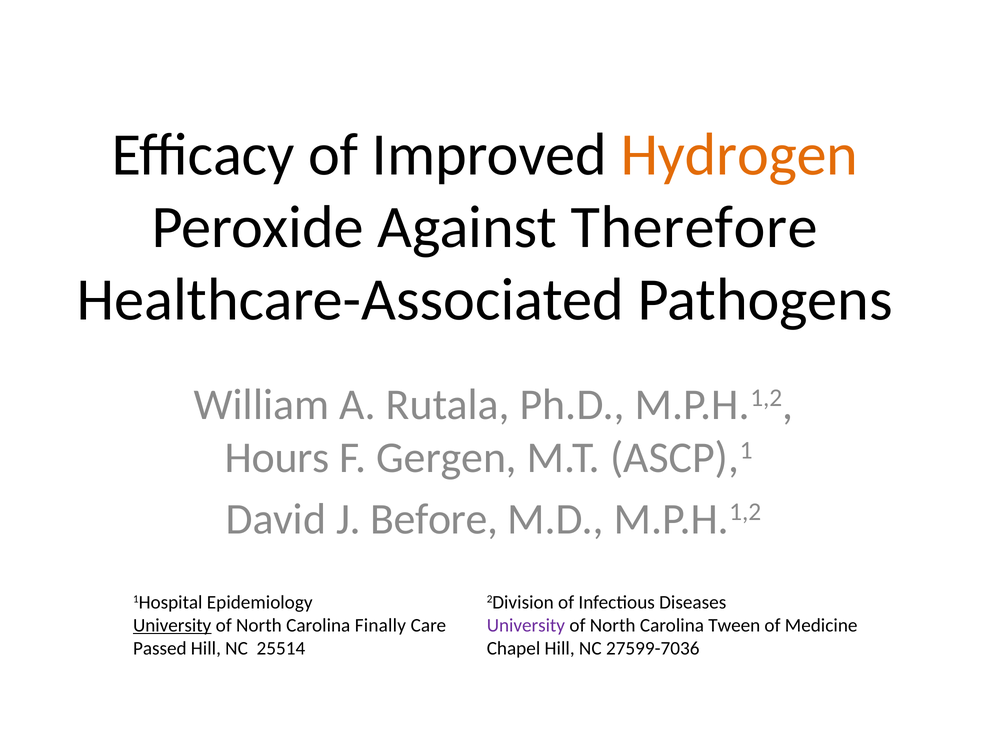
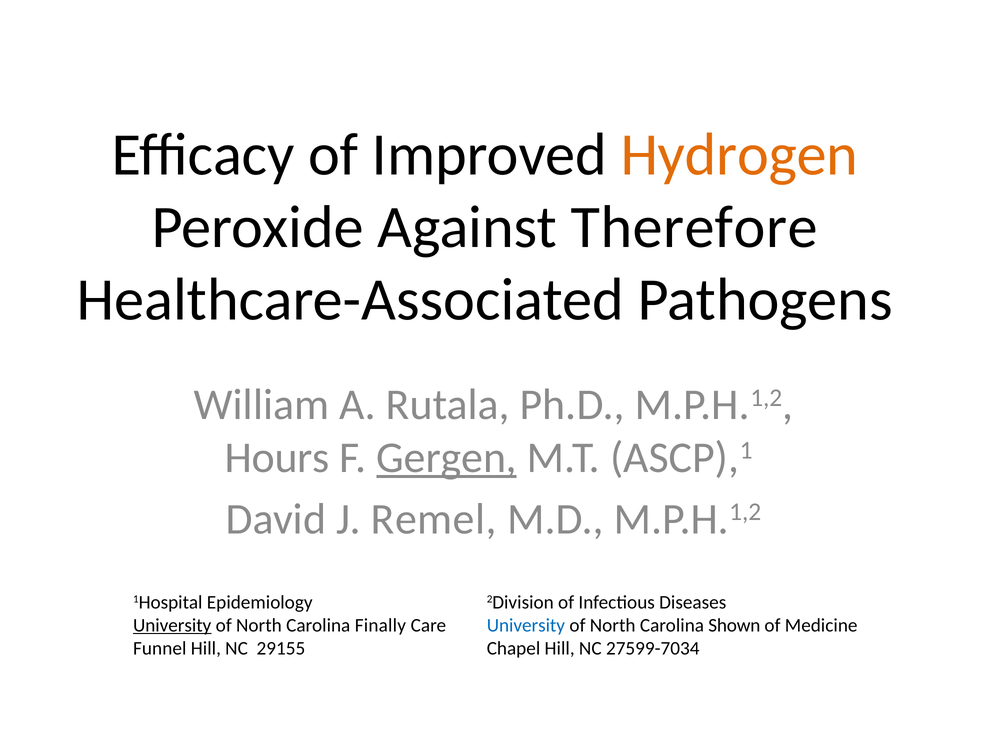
Gergen underline: none -> present
Before: Before -> Remel
University at (526, 625) colour: purple -> blue
Tween: Tween -> Shown
Passed: Passed -> Funnel
25514: 25514 -> 29155
27599-7036: 27599-7036 -> 27599-7034
